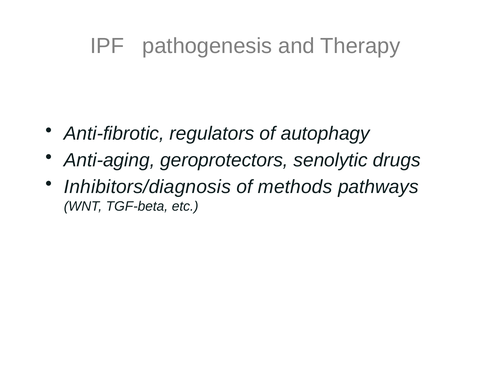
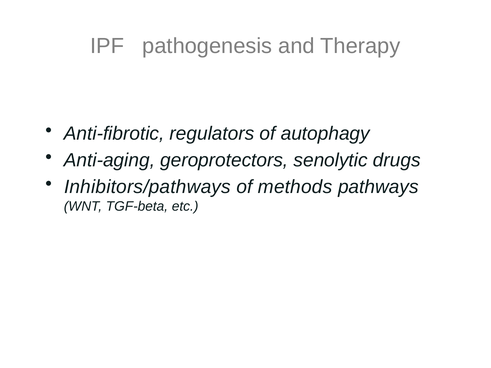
Inhibitors/diagnosis: Inhibitors/diagnosis -> Inhibitors/pathways
